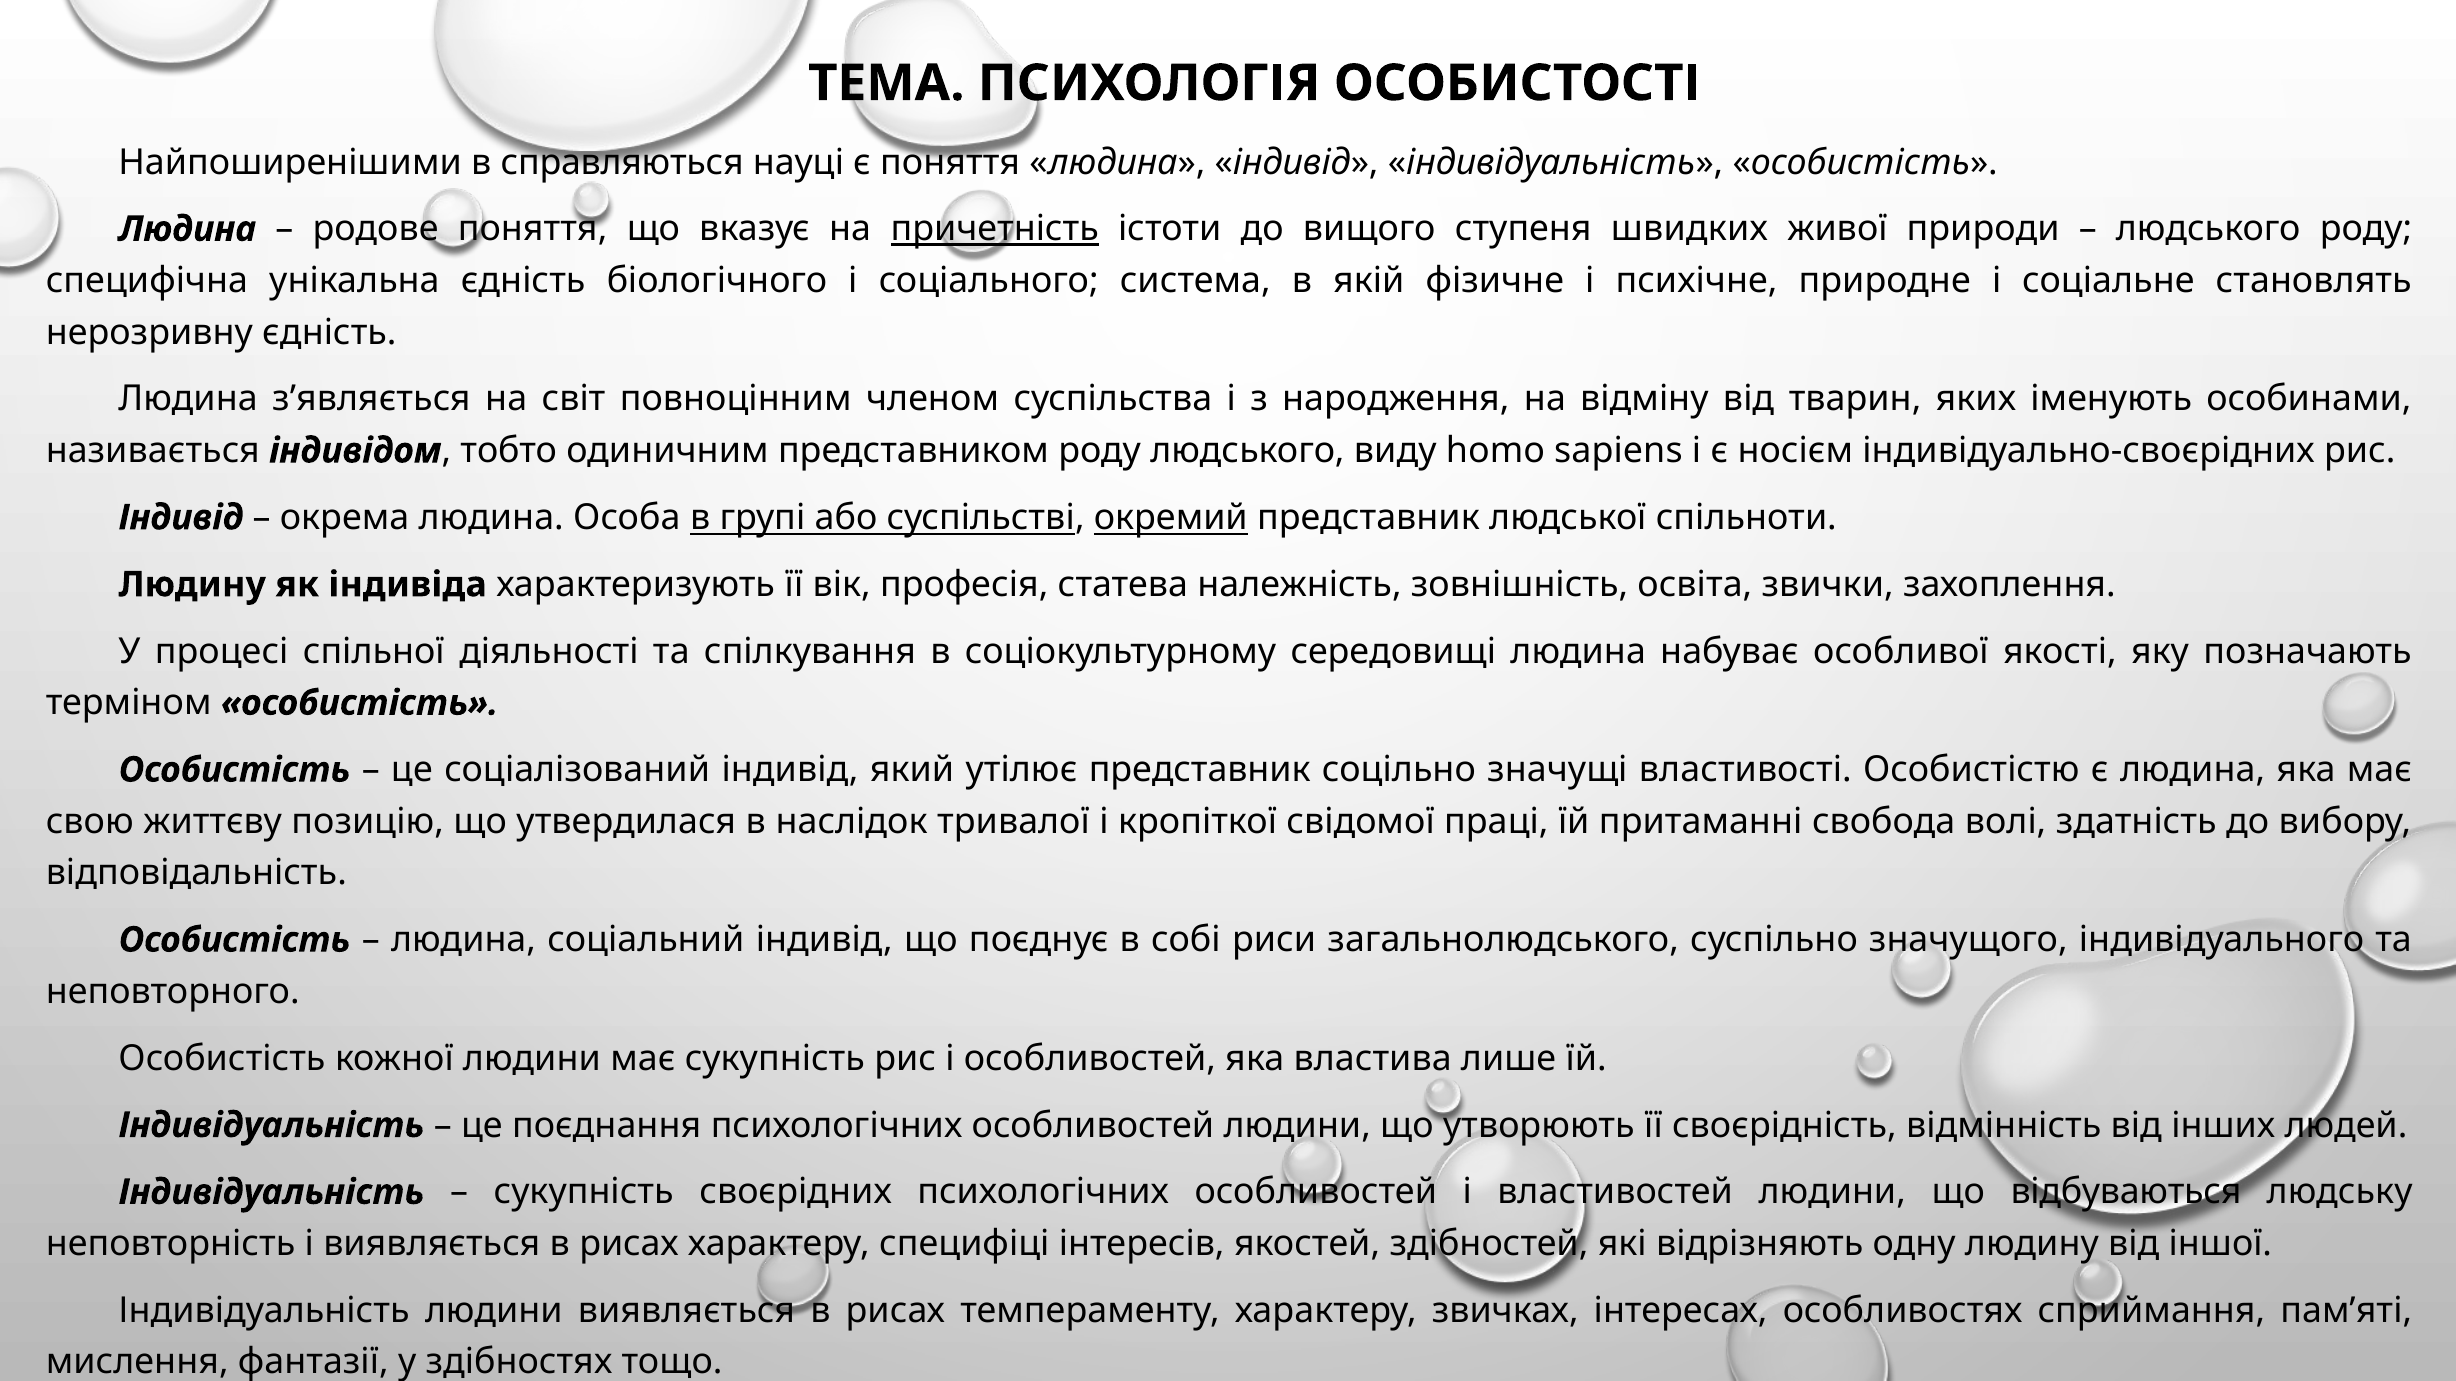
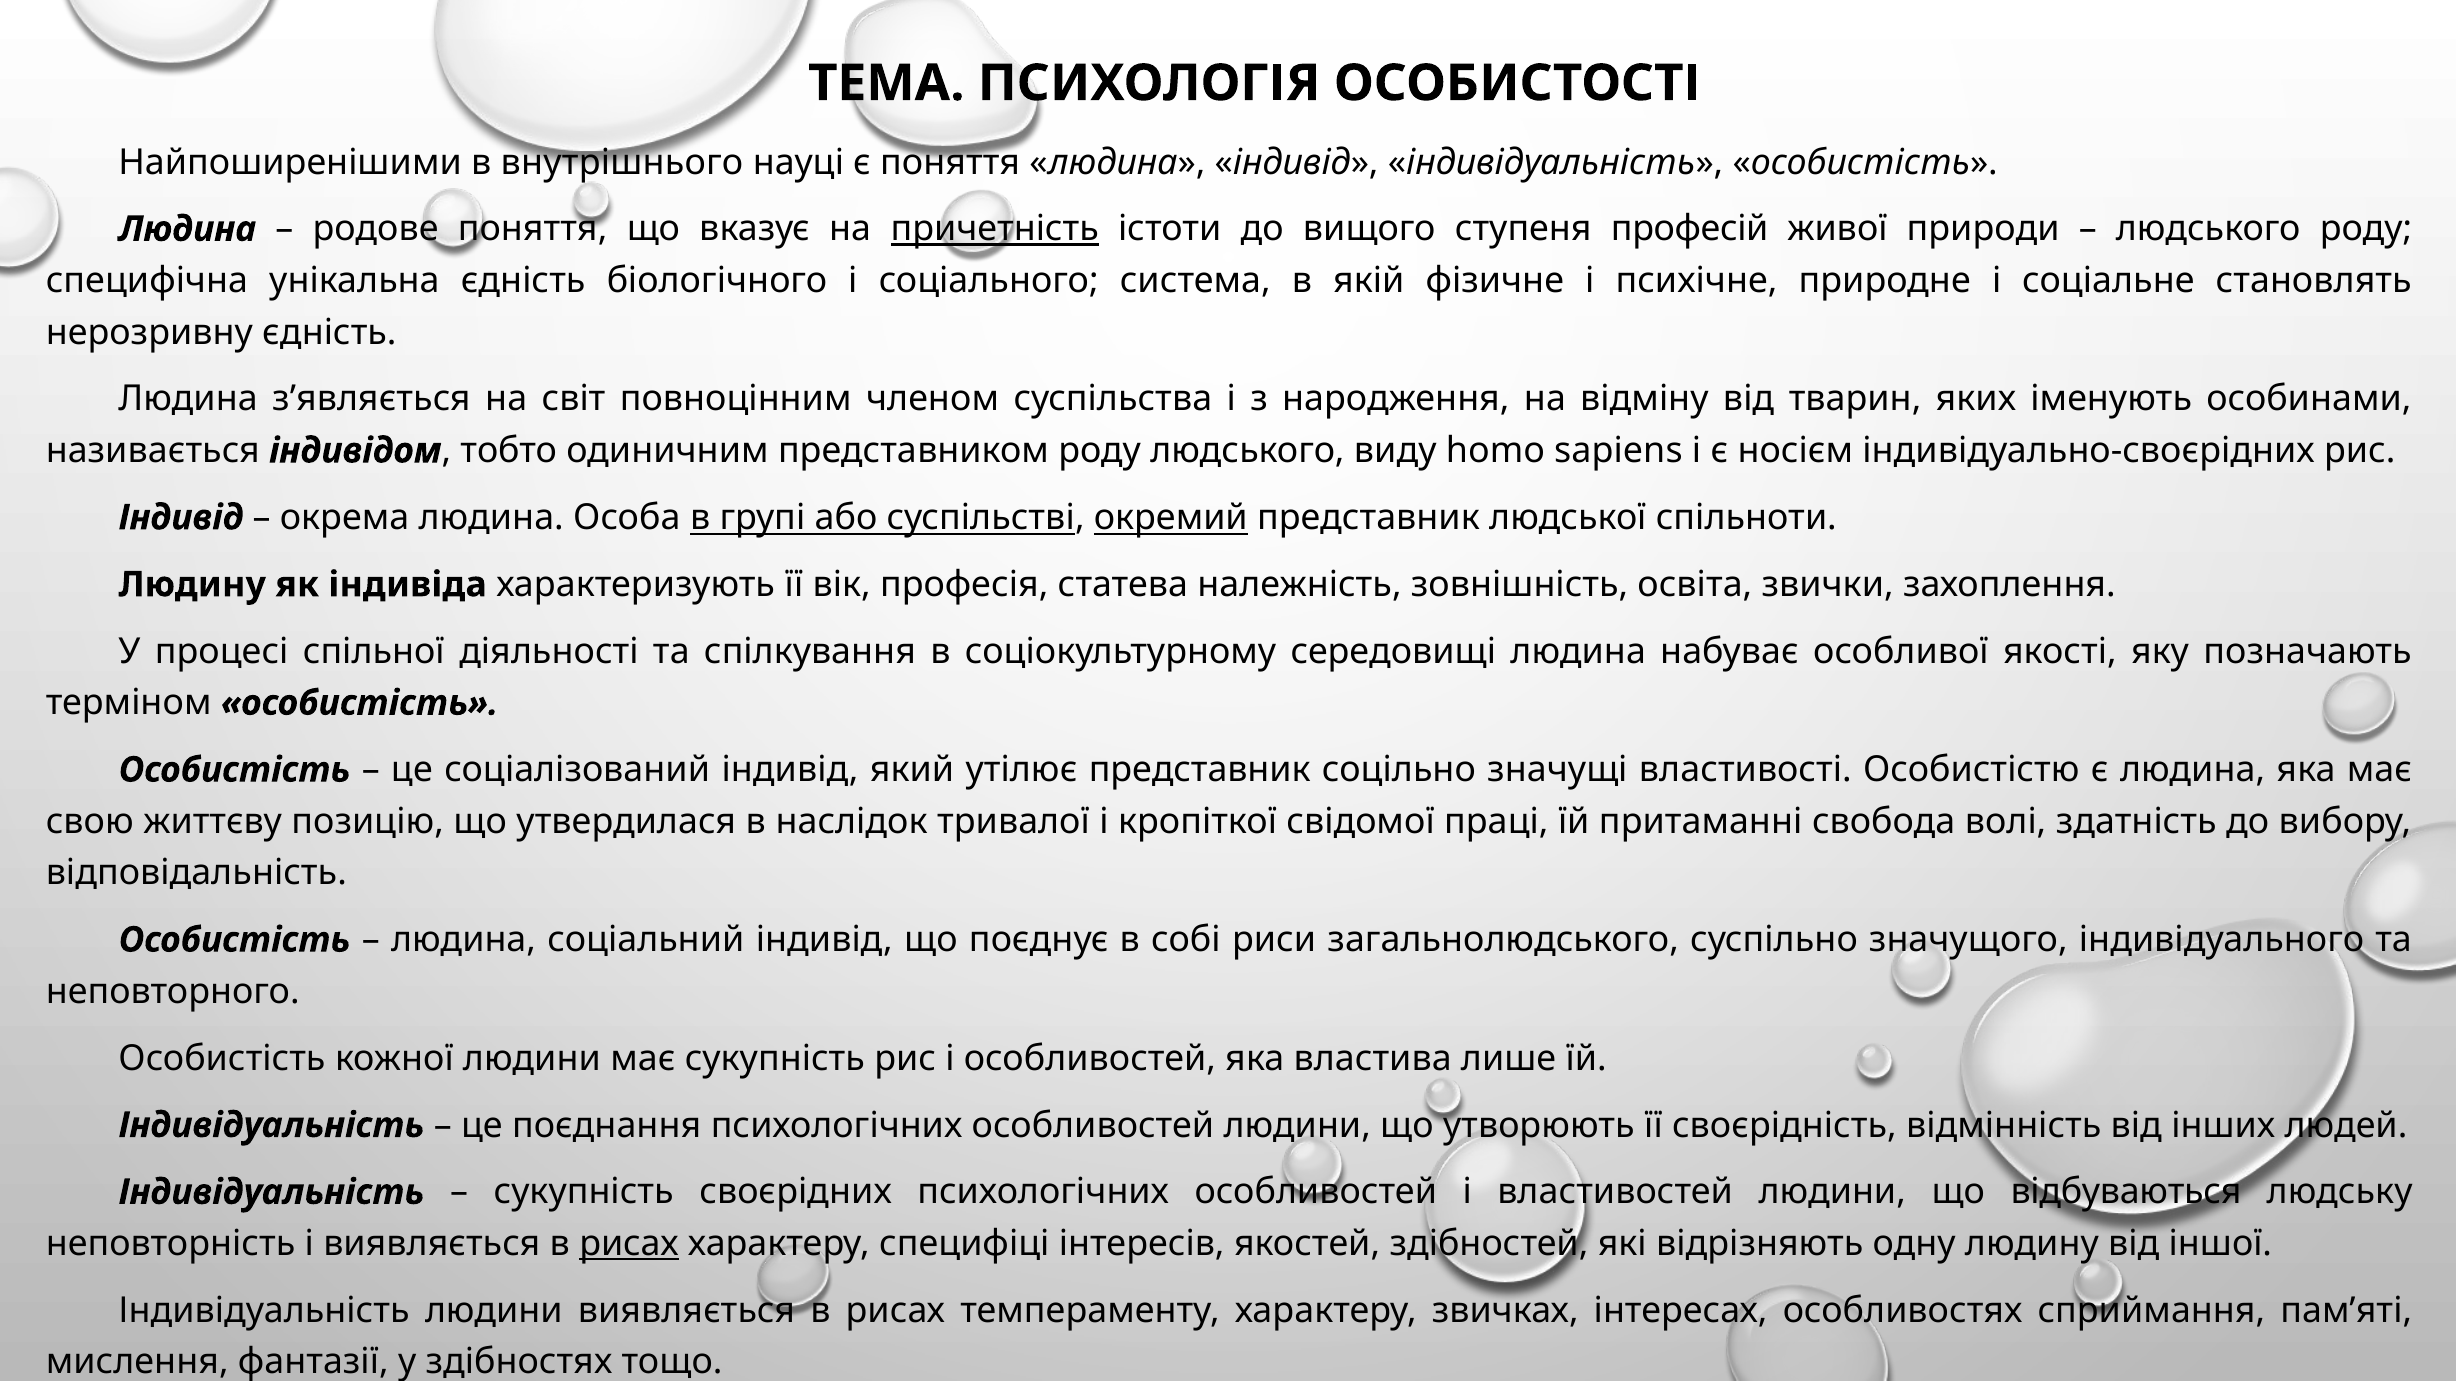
справляються: справляються -> внутрішнього
швидких: швидких -> професій
рисах at (629, 1244) underline: none -> present
